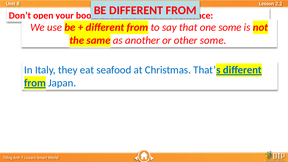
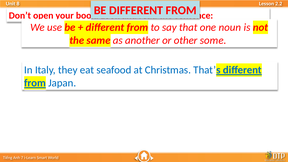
one some: some -> noun
